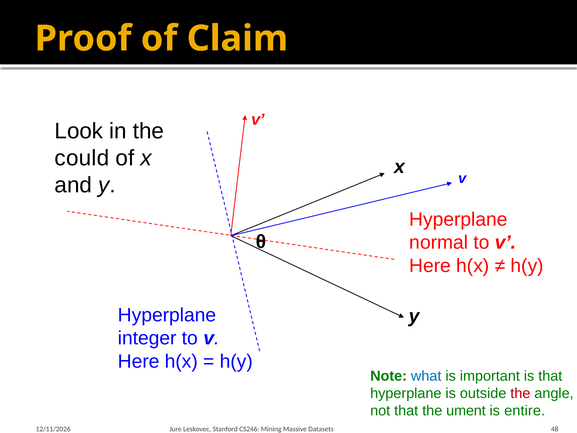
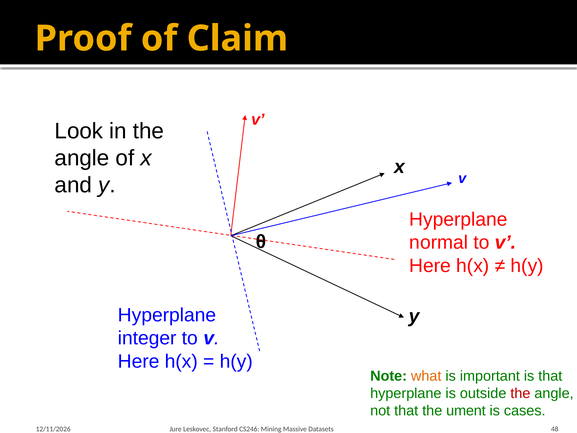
could at (82, 158): could -> angle
what colour: blue -> orange
entire: entire -> cases
